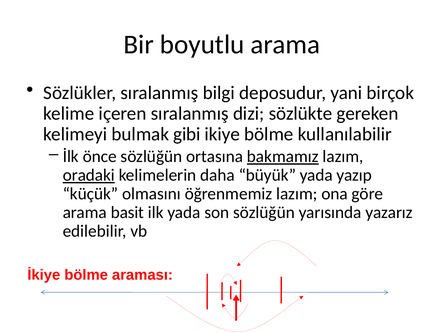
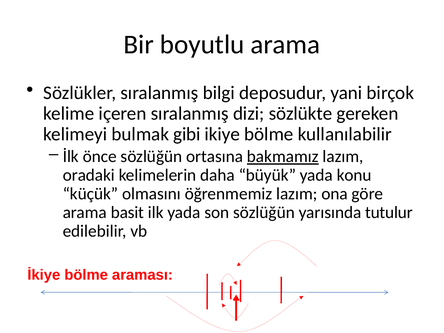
oradaki underline: present -> none
yazıp: yazıp -> konu
yazarız: yazarız -> tutulur
